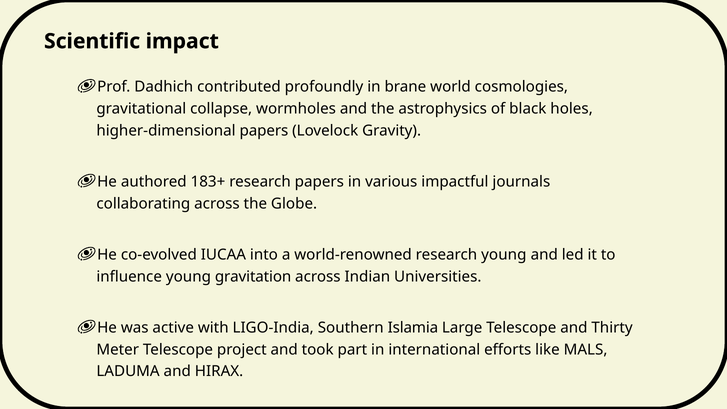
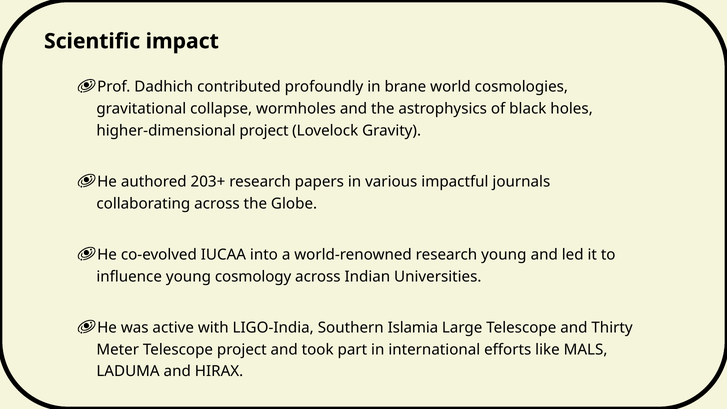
higher-dimensional papers: papers -> project
183+: 183+ -> 203+
gravitation: gravitation -> cosmology
